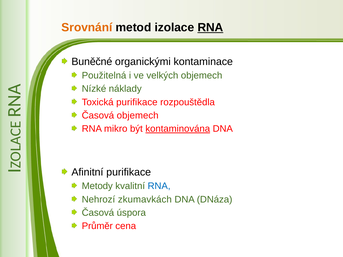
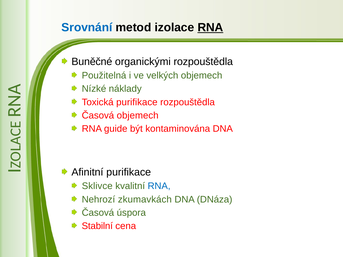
Srovnání colour: orange -> blue
organickými kontaminace: kontaminace -> rozpouštědla
mikro: mikro -> guide
kontaminována underline: present -> none
Metody: Metody -> Sklivce
Průměr: Průměr -> Stabilní
